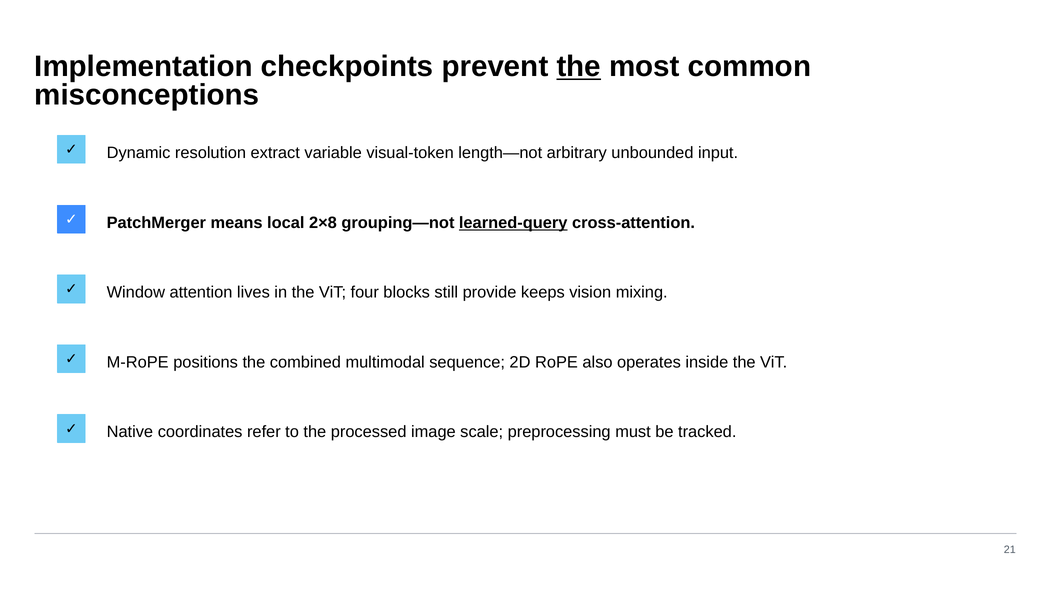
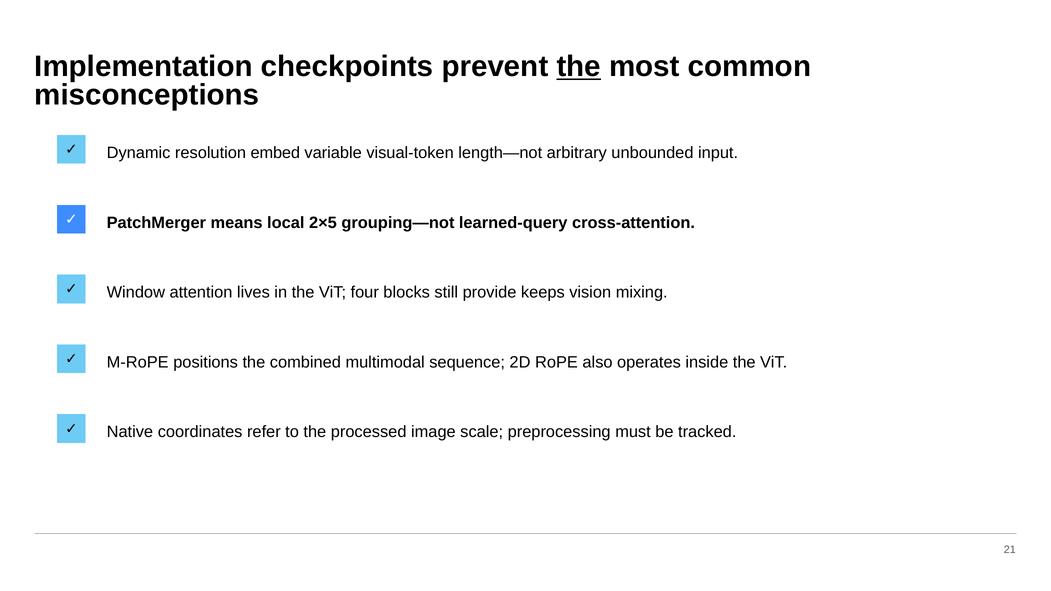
extract: extract -> embed
2×8: 2×8 -> 2×5
learned-query underline: present -> none
